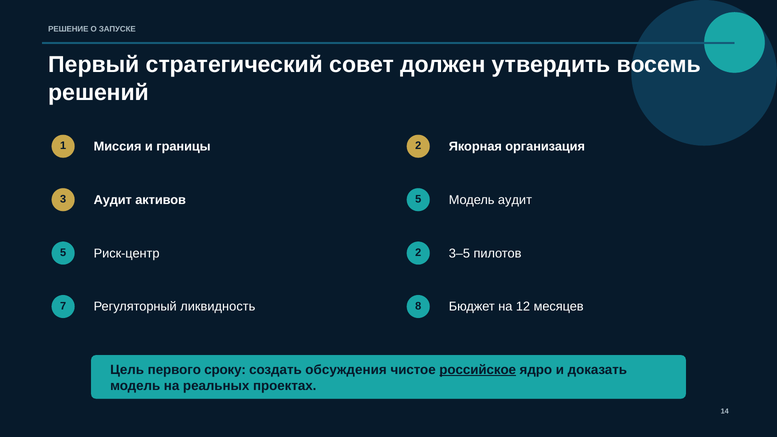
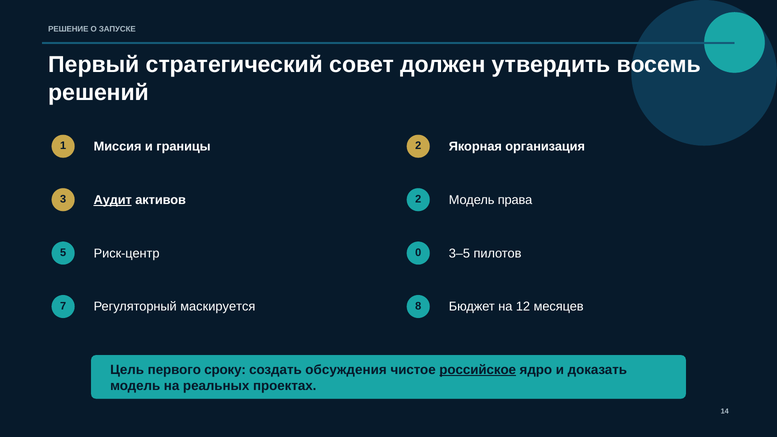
Аудит at (113, 200) underline: none -> present
активов 5: 5 -> 2
Модель аудит: аудит -> права
Риск-центр 2: 2 -> 0
ликвидность: ликвидность -> маскируется
